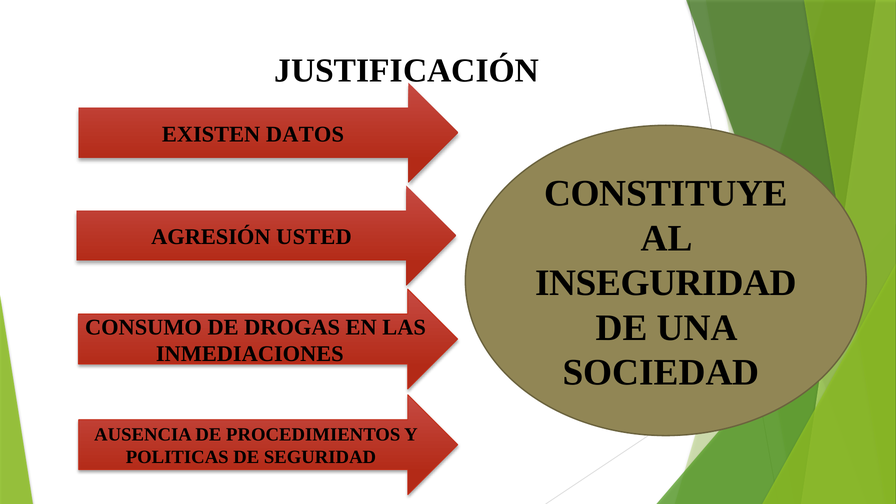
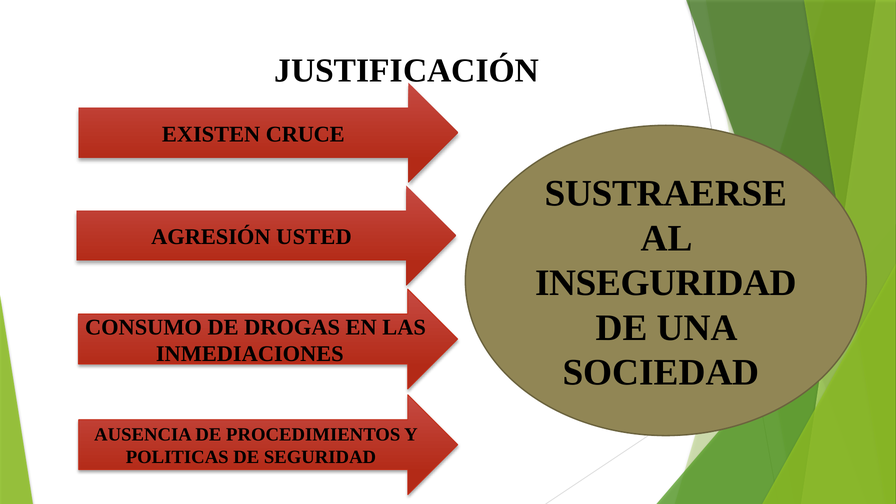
DATOS: DATOS -> CRUCE
CONSTITUYE: CONSTITUYE -> SUSTRAERSE
